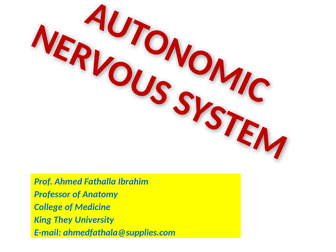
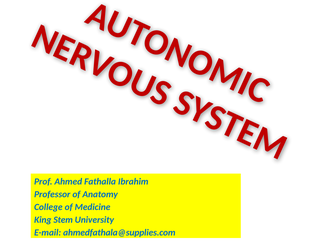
They: They -> Stem
